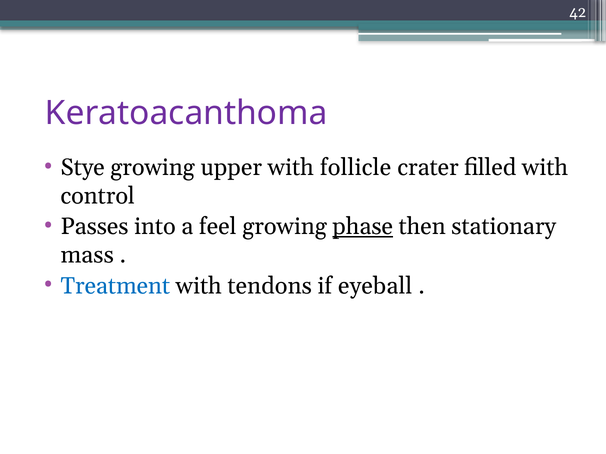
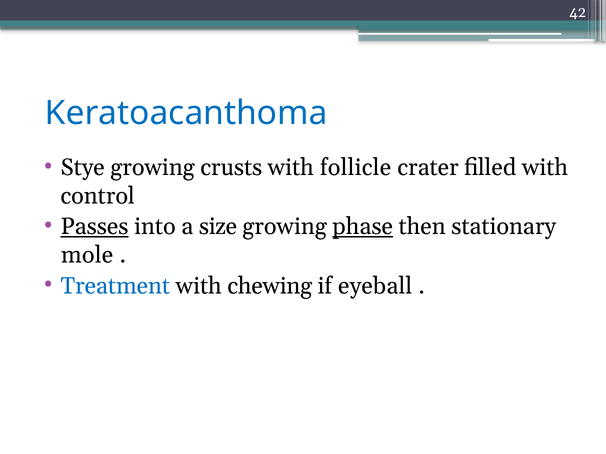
Keratoacanthoma colour: purple -> blue
upper: upper -> crusts
Passes underline: none -> present
feel: feel -> size
mass: mass -> mole
tendons: tendons -> chewing
